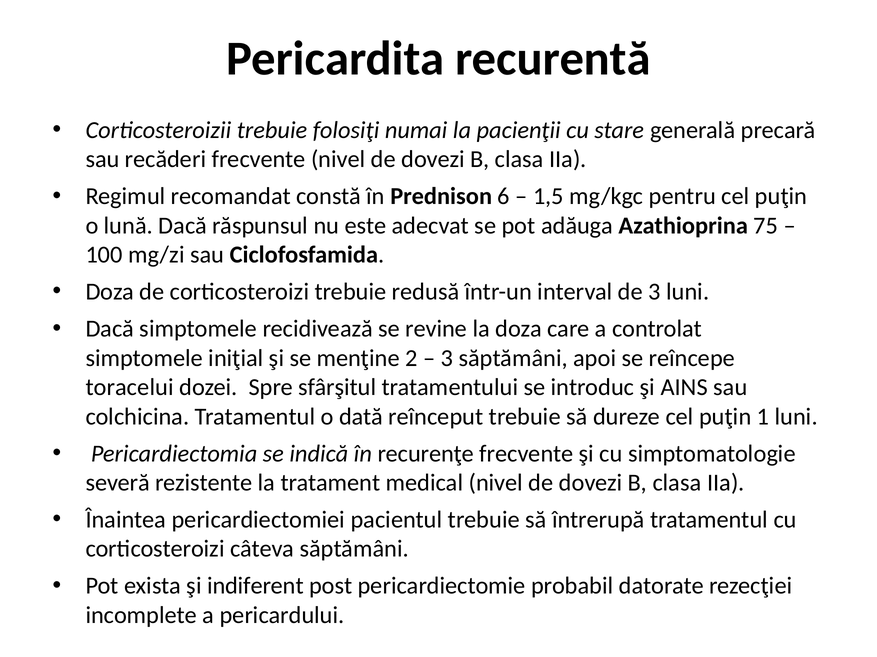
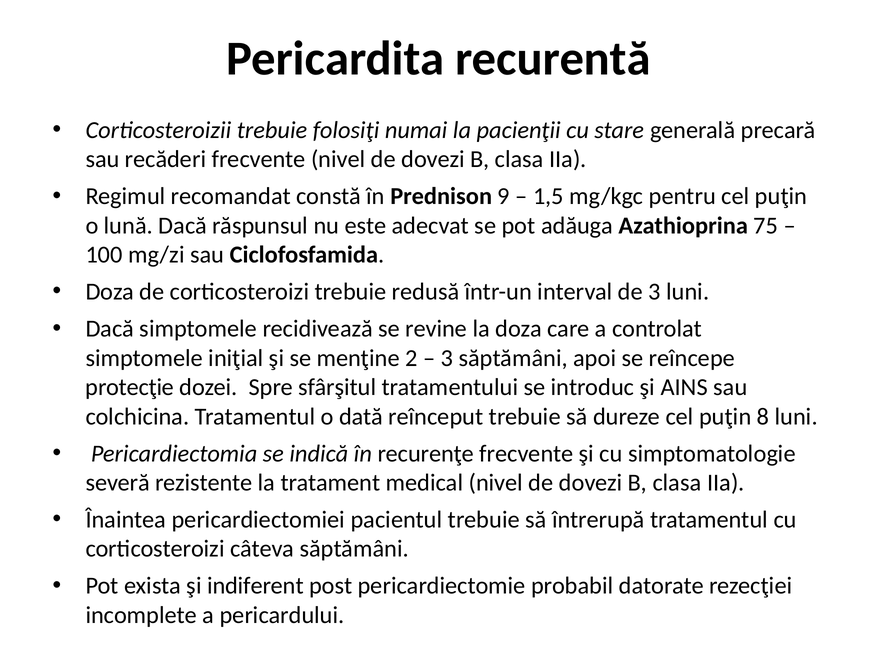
6: 6 -> 9
toracelui: toracelui -> protecţie
1: 1 -> 8
